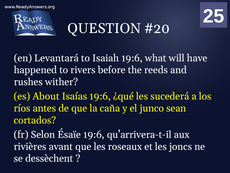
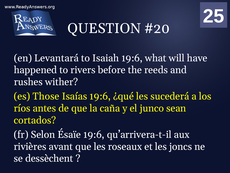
About: About -> Those
